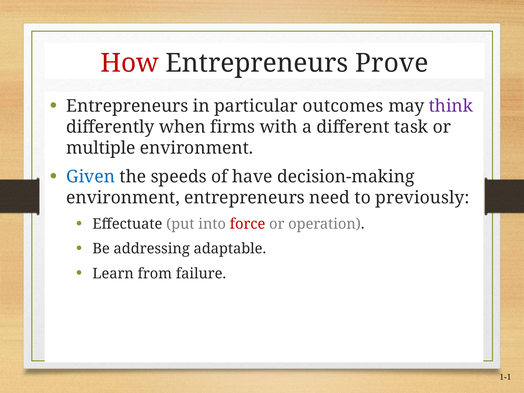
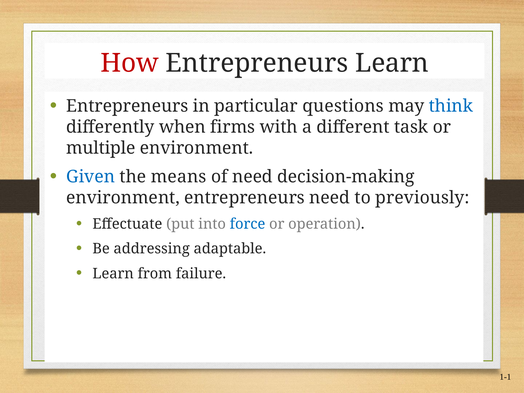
Entrepreneurs Prove: Prove -> Learn
outcomes: outcomes -> questions
think colour: purple -> blue
speeds: speeds -> means
of have: have -> need
force colour: red -> blue
